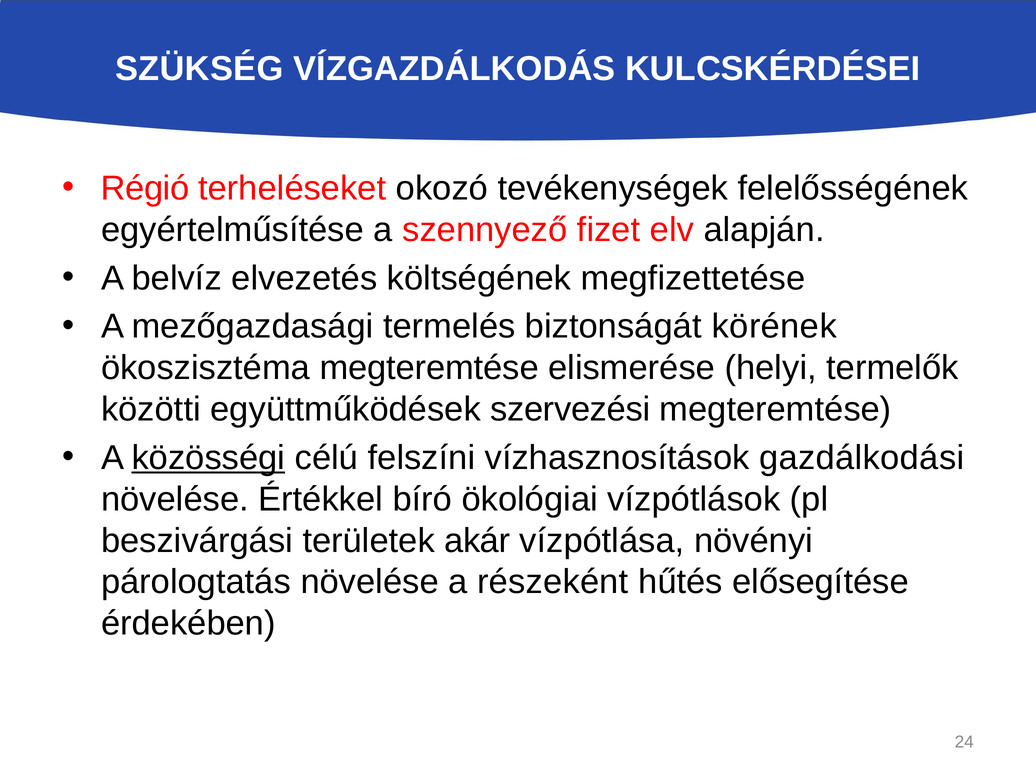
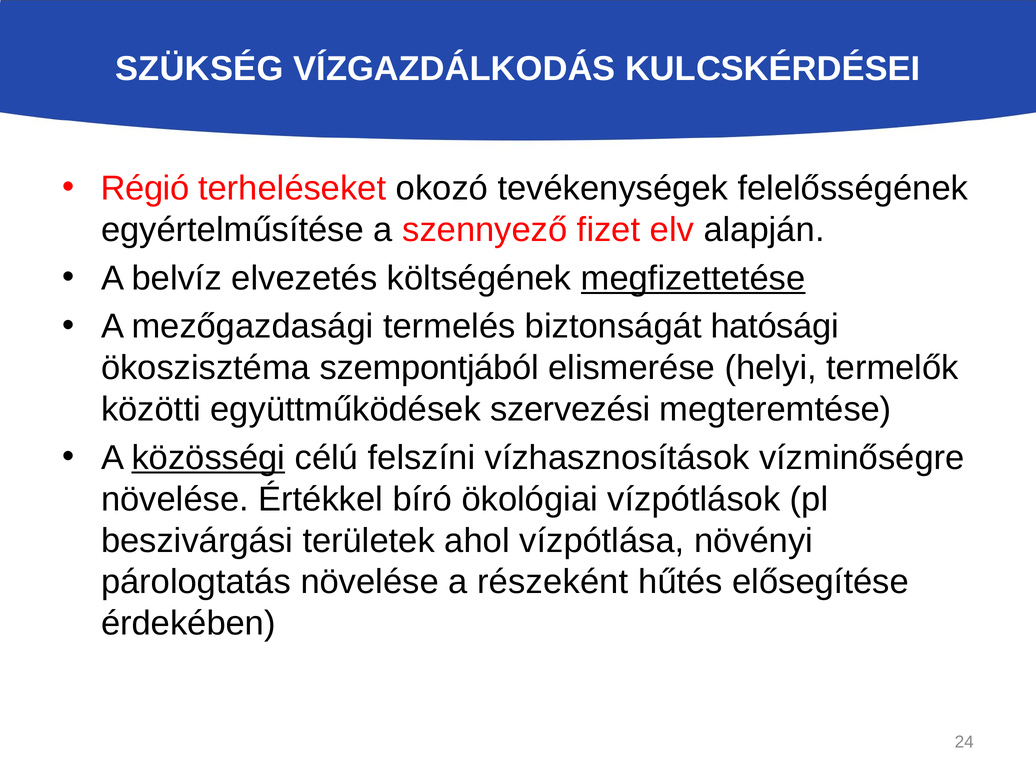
megfizettetése underline: none -> present
körének: körének -> hatósági
ökoszisztéma megteremtése: megteremtése -> szempontjából
gazdálkodási: gazdálkodási -> vízminőségre
akár: akár -> ahol
